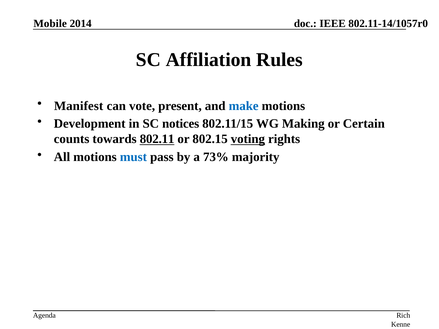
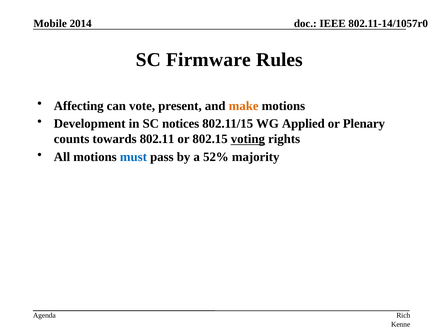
Affiliation: Affiliation -> Firmware
Manifest: Manifest -> Affecting
make colour: blue -> orange
Making: Making -> Applied
Certain: Certain -> Plenary
802.11 underline: present -> none
73%: 73% -> 52%
